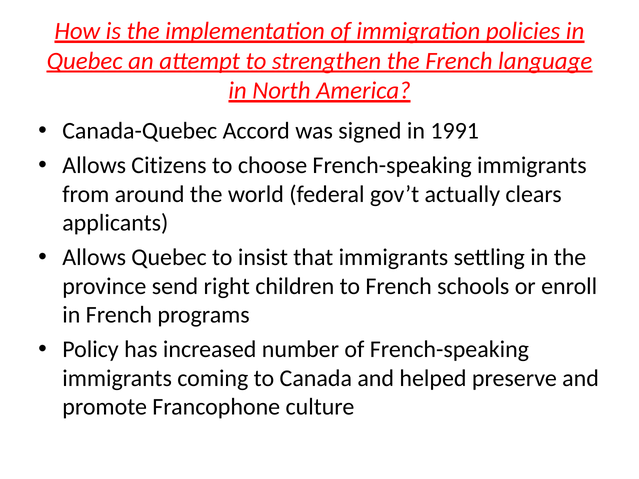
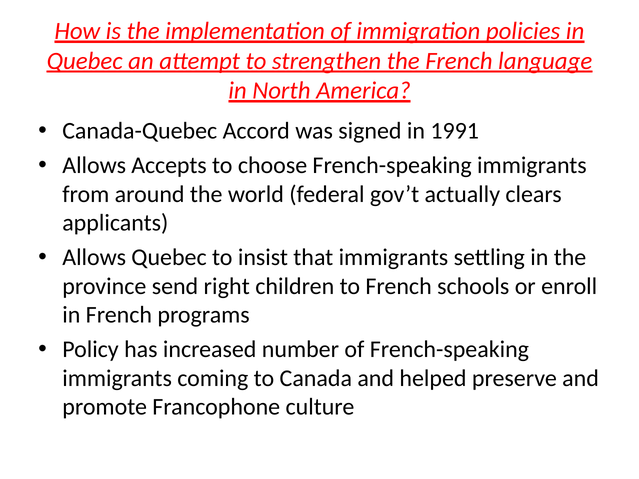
Citizens: Citizens -> Accepts
